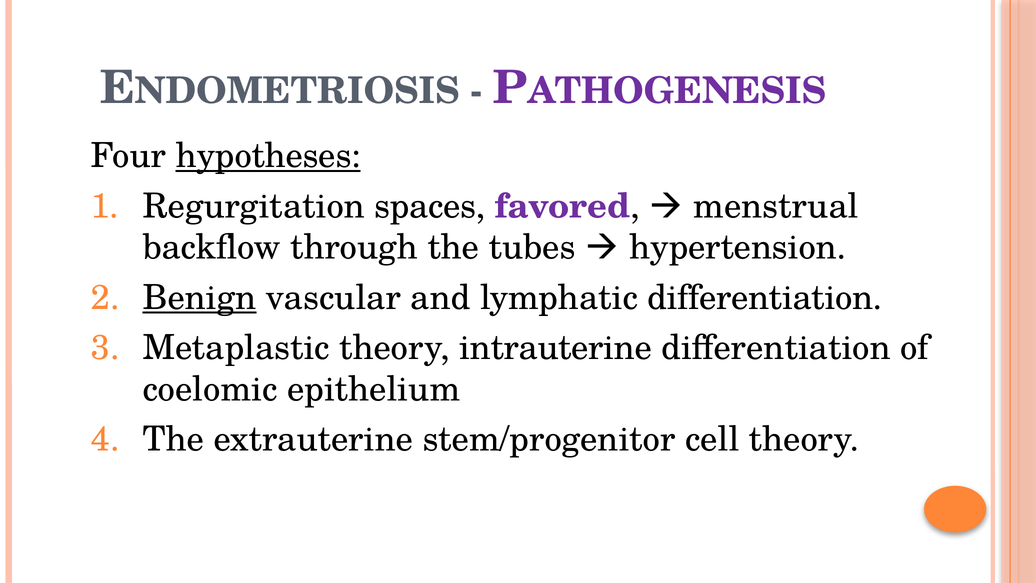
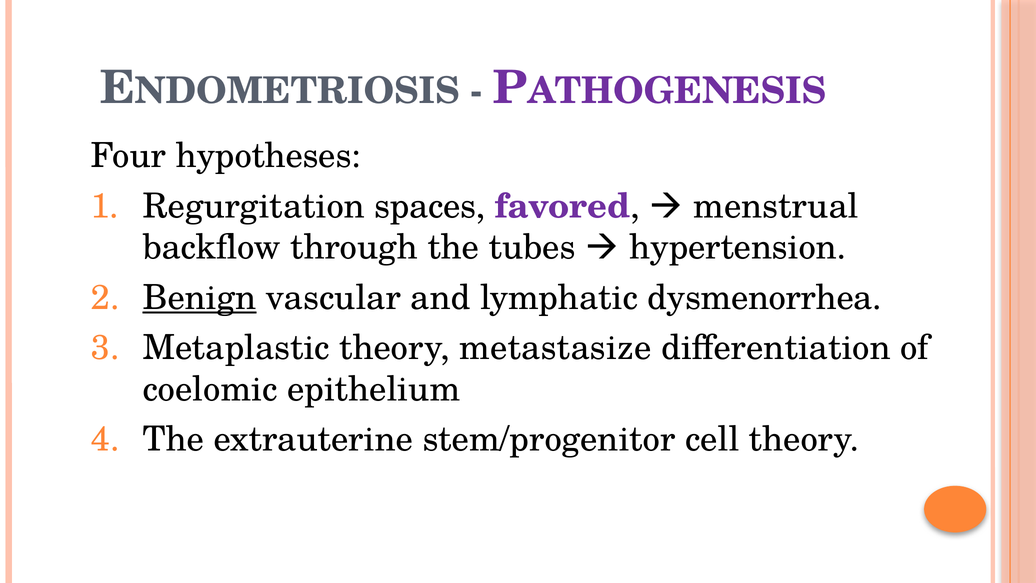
hypotheses underline: present -> none
lymphatic differentiation: differentiation -> dysmenorrhea
intrauterine: intrauterine -> metastasize
